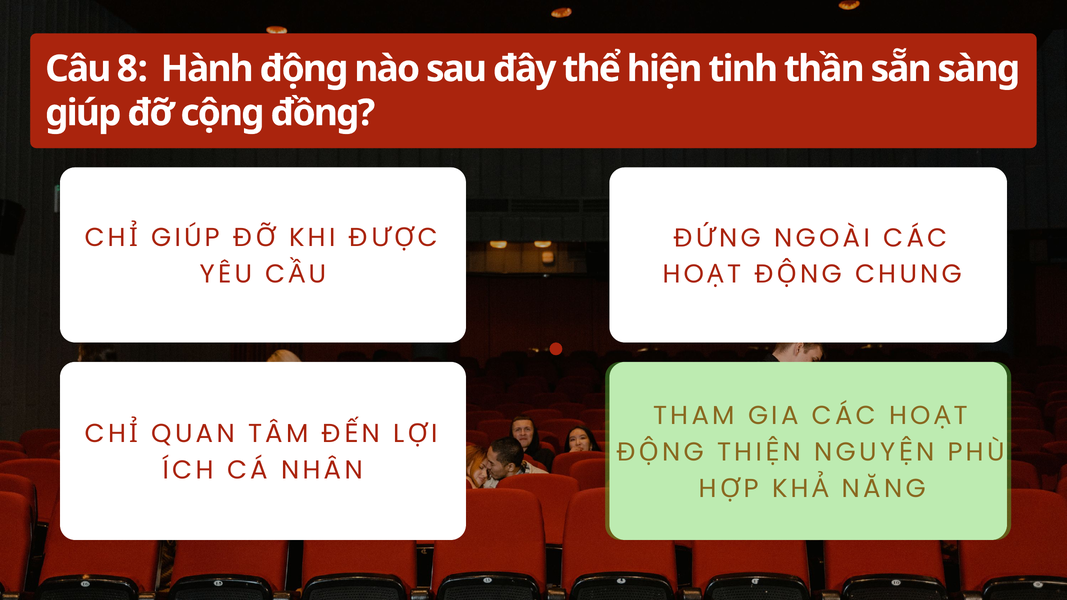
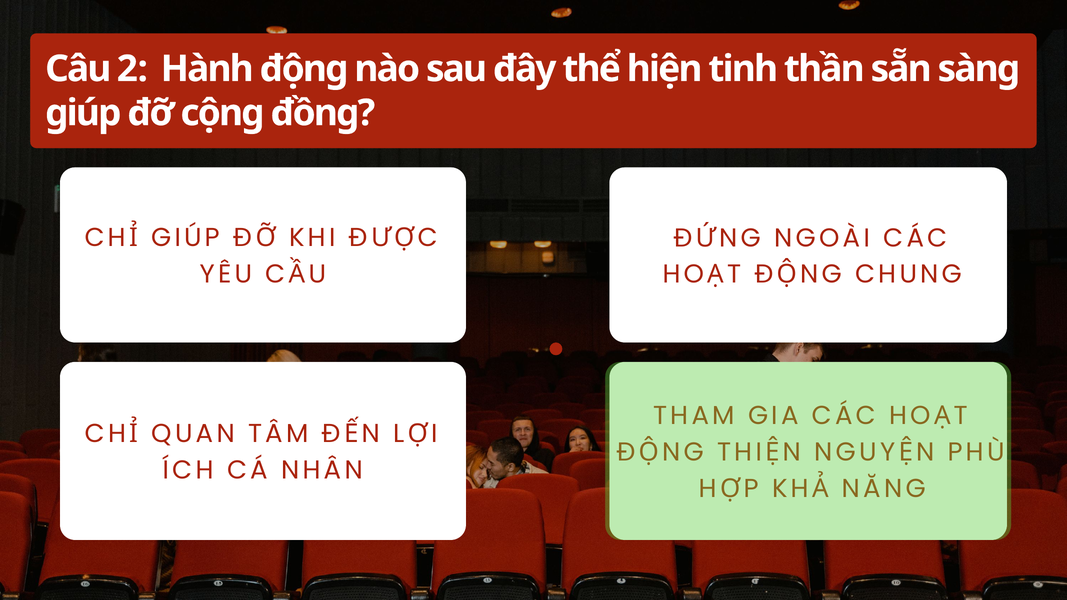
8: 8 -> 2
